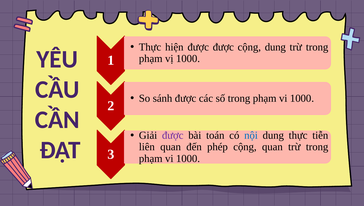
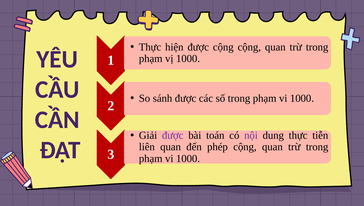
được được: được -> cộng
dung at (275, 47): dung -> quan
nội colour: blue -> purple
